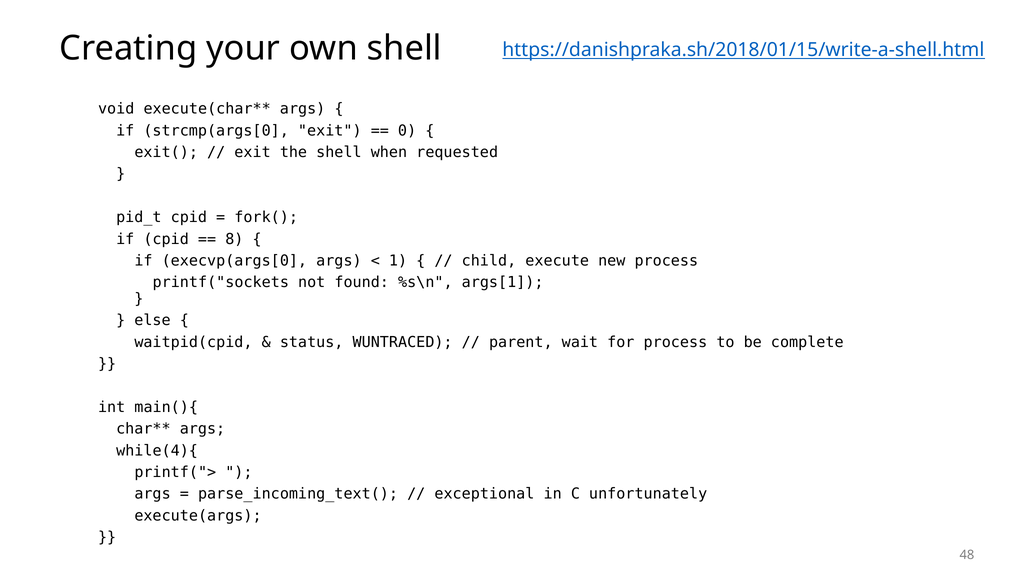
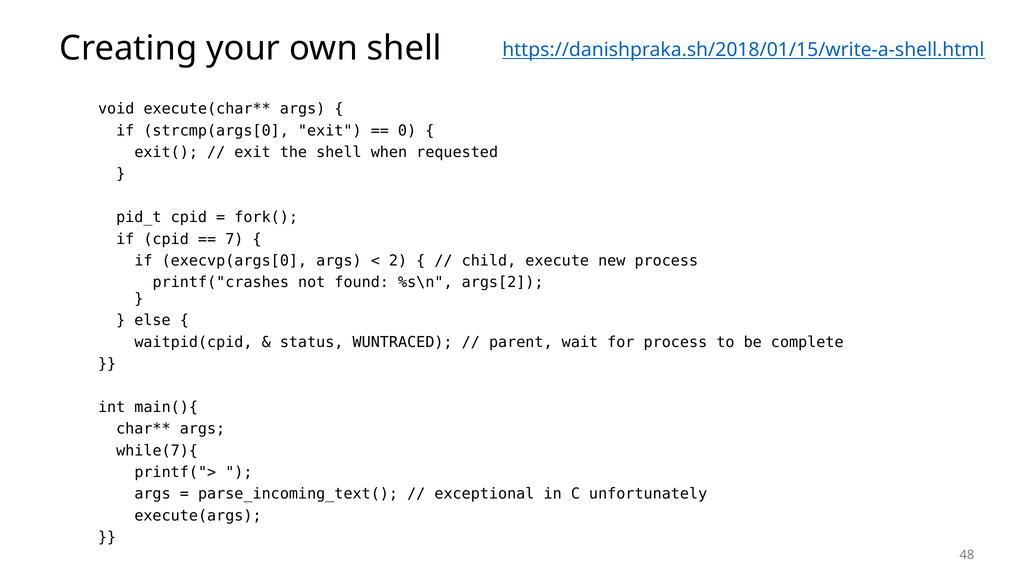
8: 8 -> 7
1: 1 -> 2
printf("sockets: printf("sockets -> printf("crashes
args[1: args[1 -> args[2
while(4){: while(4){ -> while(7){
